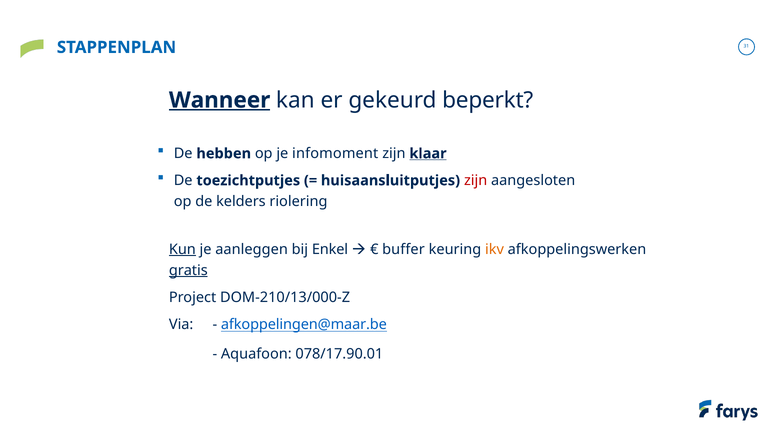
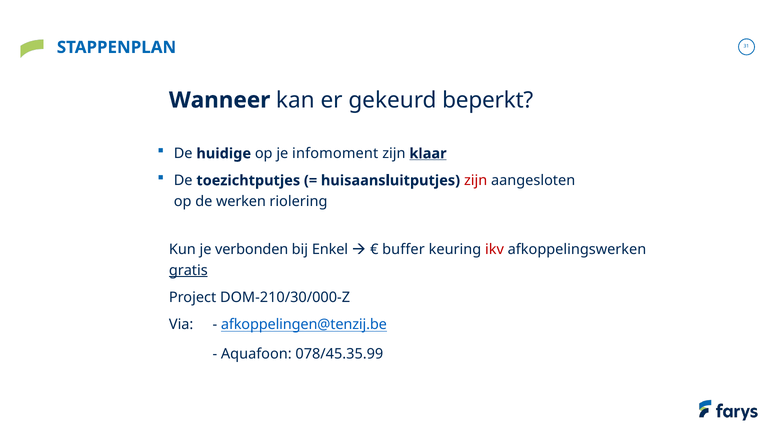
Wanneer underline: present -> none
hebben: hebben -> huidige
kelders: kelders -> werken
Kun underline: present -> none
aanleggen: aanleggen -> verbonden
ikv colour: orange -> red
DOM-210/13/000-Z: DOM-210/13/000-Z -> DOM-210/30/000-Z
afkoppelingen@maar.be: afkoppelingen@maar.be -> afkoppelingen@tenzij.be
078/17.90.01: 078/17.90.01 -> 078/45.35.99
